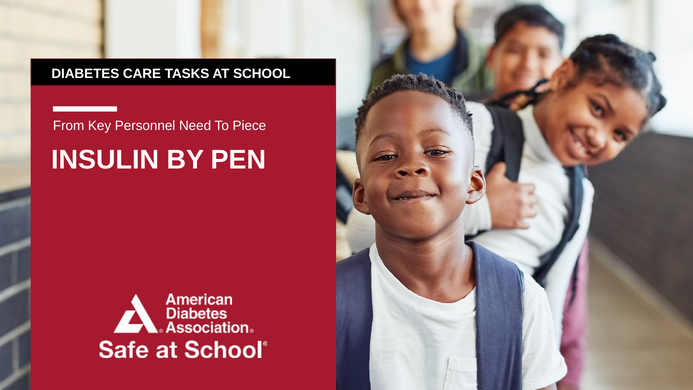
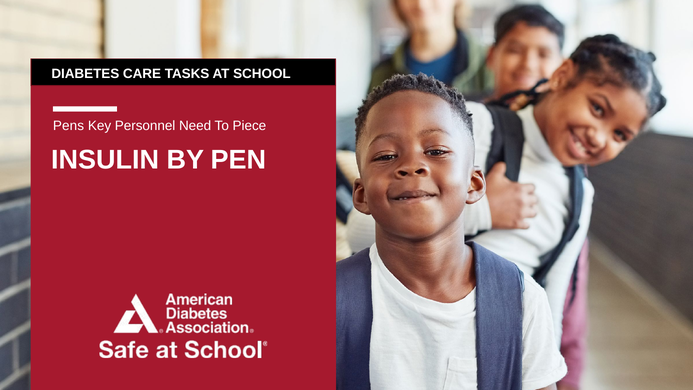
From: From -> Pens
